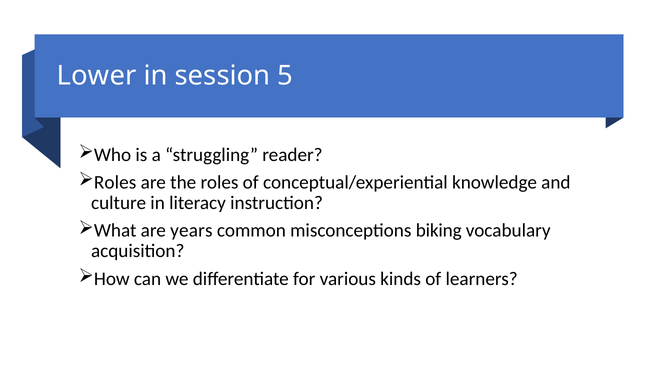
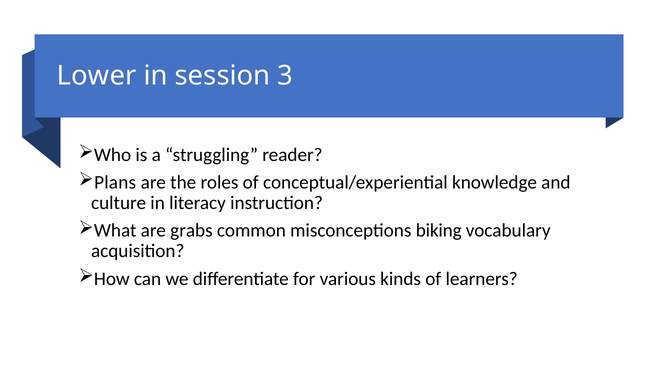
5: 5 -> 3
Roles at (115, 182): Roles -> Plans
years: years -> grabs
